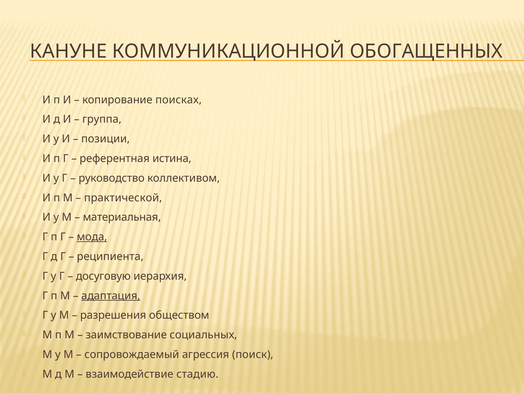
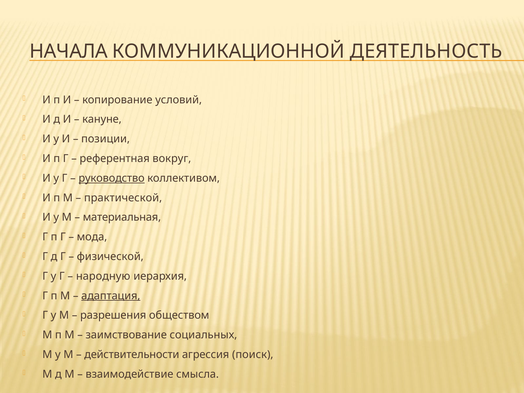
КАНУНЕ: КАНУНЕ -> НАЧАЛА
ОБОГАЩЕННЫХ: ОБОГАЩЕННЫХ -> ДЕЯТЕЛЬНОСТЬ
поисках: поисках -> условий
группа: группа -> кануне
истина: истина -> вокруг
руководство underline: none -> present
мода underline: present -> none
реципиента: реципиента -> физической
досуговую: досуговую -> народную
сопровождаемый: сопровождаемый -> действительности
стадию: стадию -> смысла
